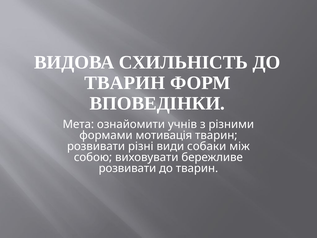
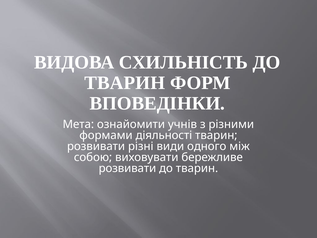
мотивація: мотивація -> діяльності
собаки: собаки -> одного
